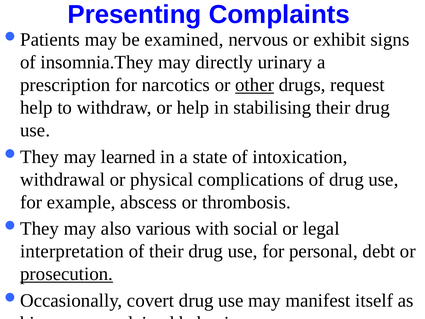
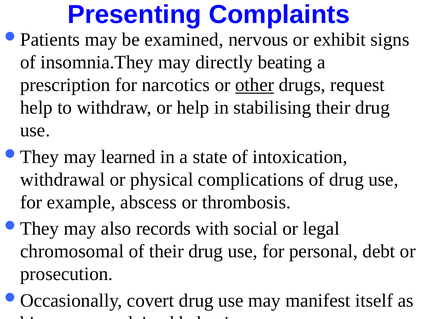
urinary: urinary -> beating
various: various -> records
interpretation: interpretation -> chromosomal
prosecution underline: present -> none
